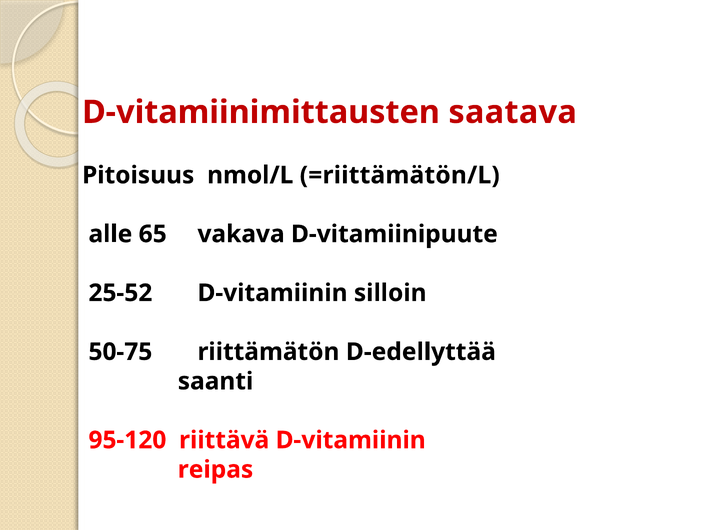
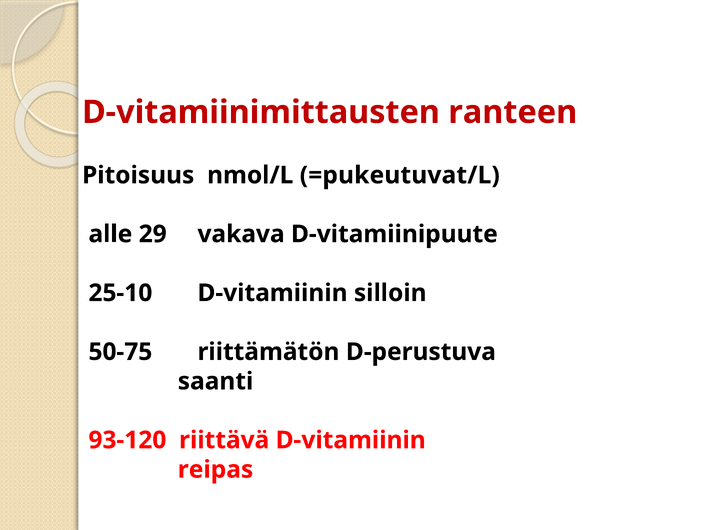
saatava: saatava -> ranteen
=riittämätön/L: =riittämätön/L -> =pukeutuvat/L
65: 65 -> 29
25-52: 25-52 -> 25-10
D-edellyttää: D-edellyttää -> D-perustuva
95-120: 95-120 -> 93-120
